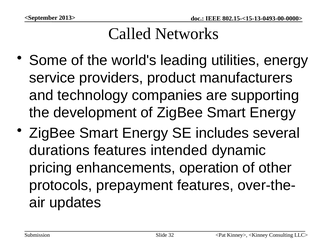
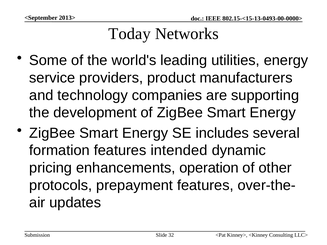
Called: Called -> Today
durations: durations -> formation
